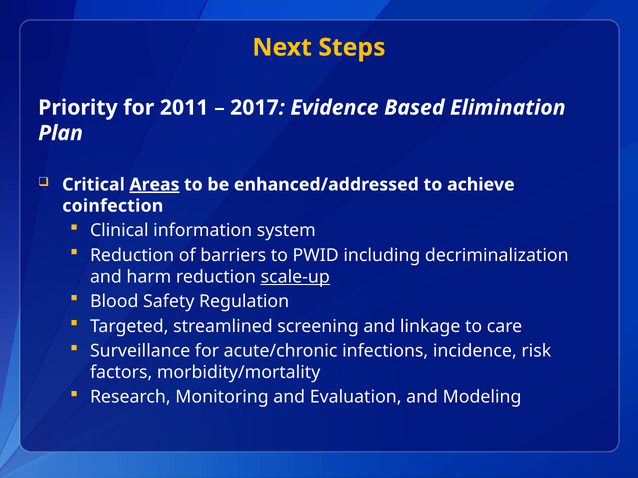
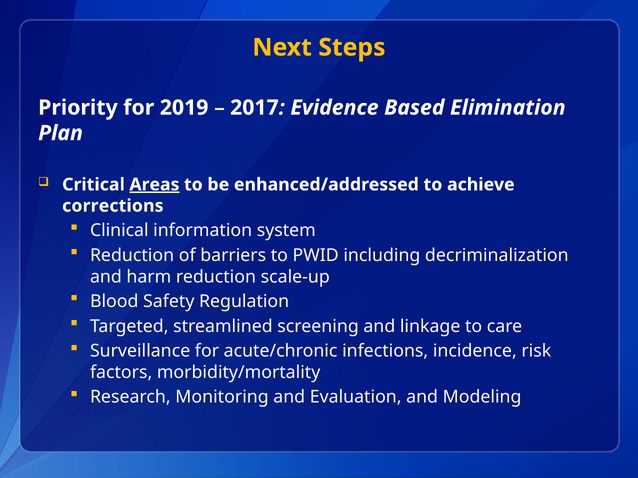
2011: 2011 -> 2019
coinfection: coinfection -> corrections
scale-up underline: present -> none
